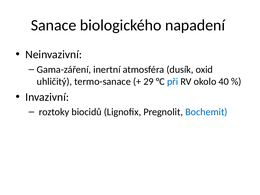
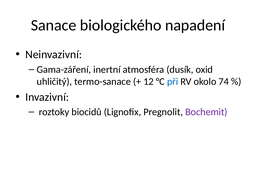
29: 29 -> 12
40: 40 -> 74
Bochemit colour: blue -> purple
